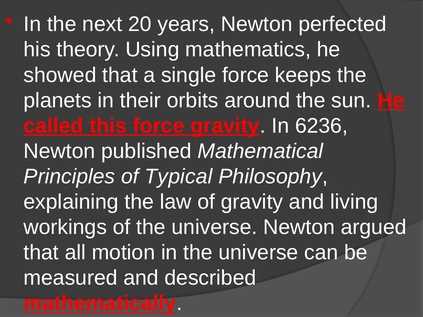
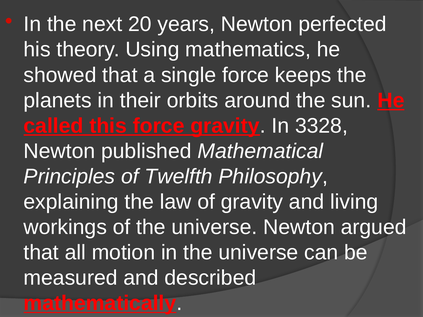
6236: 6236 -> 3328
Typical: Typical -> Twelfth
